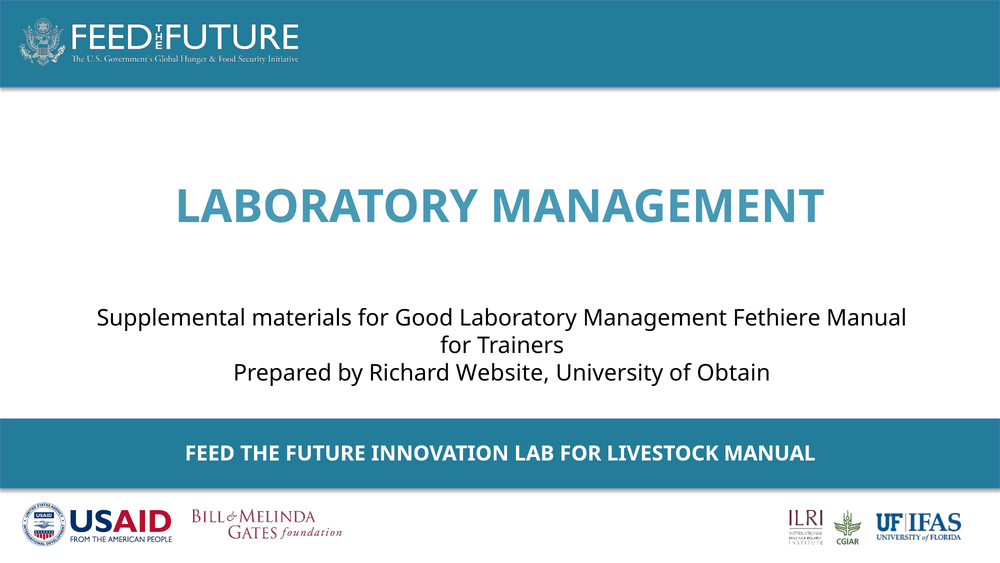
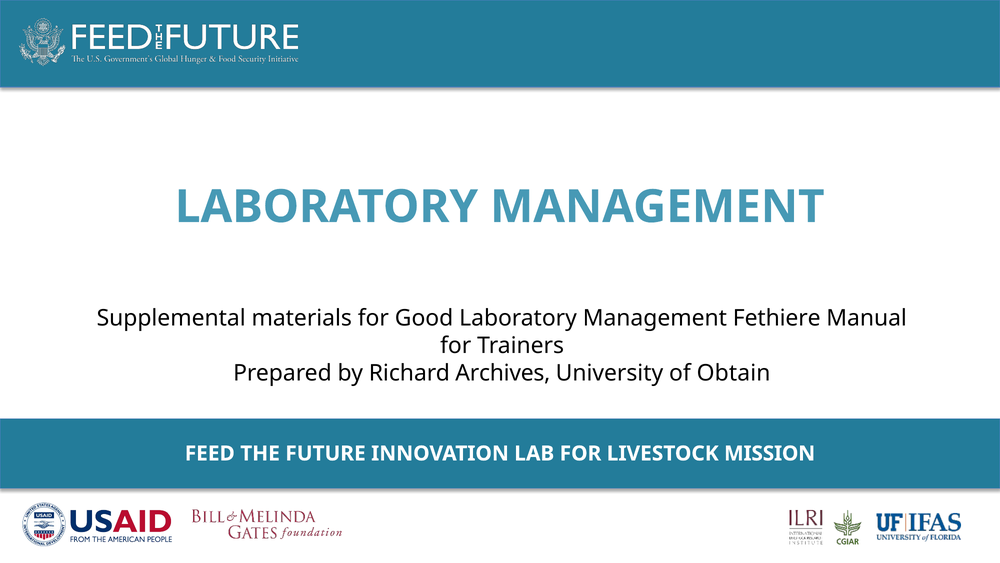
Website: Website -> Archives
LIVESTOCK MANUAL: MANUAL -> MISSION
